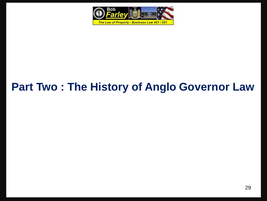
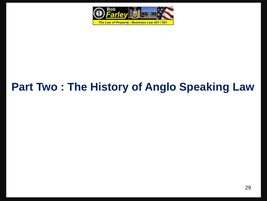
Governor: Governor -> Speaking
